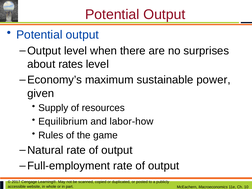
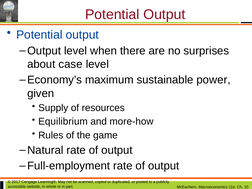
rates: rates -> case
labor-how: labor-how -> more-how
